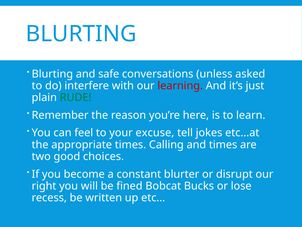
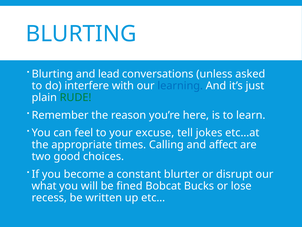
safe: safe -> lead
learning colour: red -> blue
and times: times -> affect
right: right -> what
